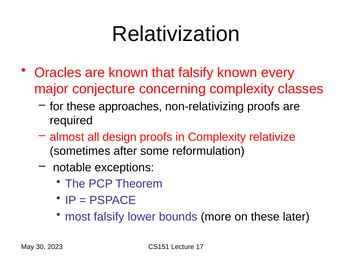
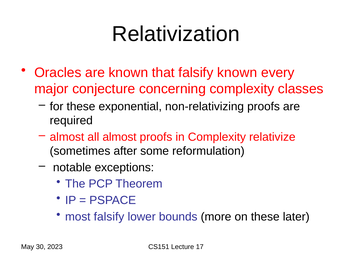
approaches: approaches -> exponential
all design: design -> almost
